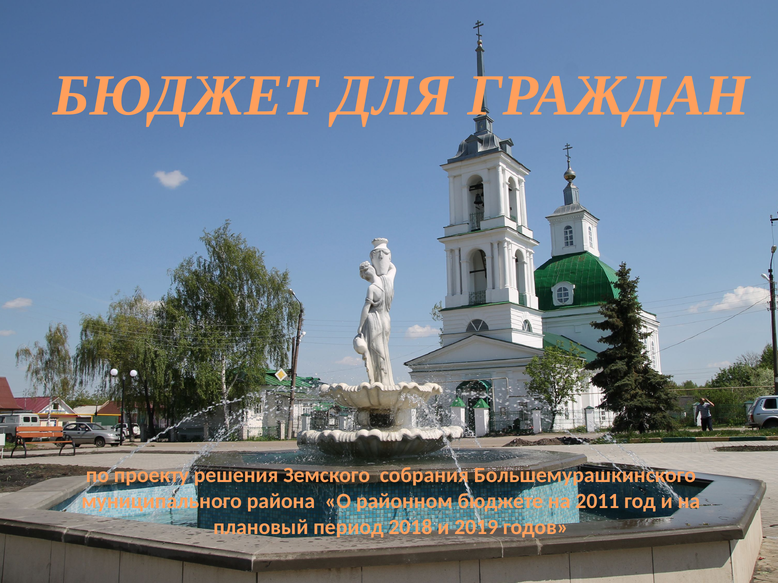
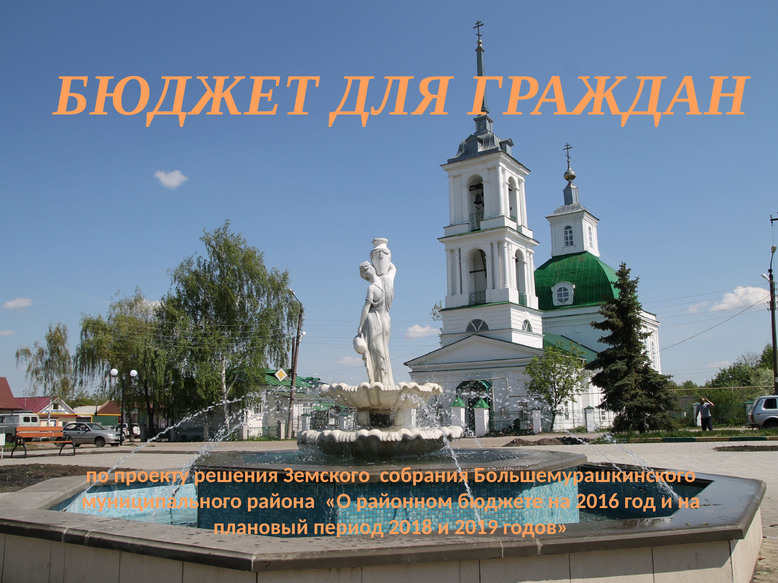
2011: 2011 -> 2016
